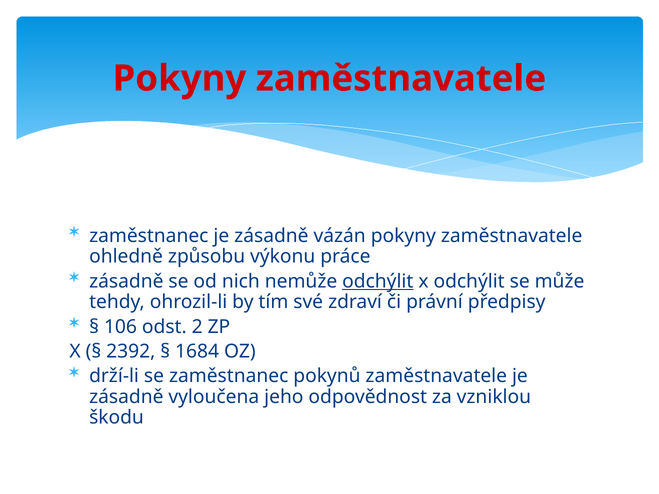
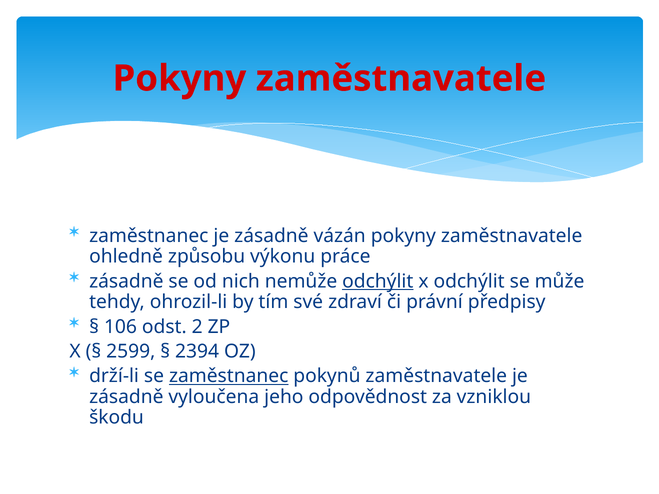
2392: 2392 -> 2599
1684: 1684 -> 2394
zaměstnanec at (229, 376) underline: none -> present
